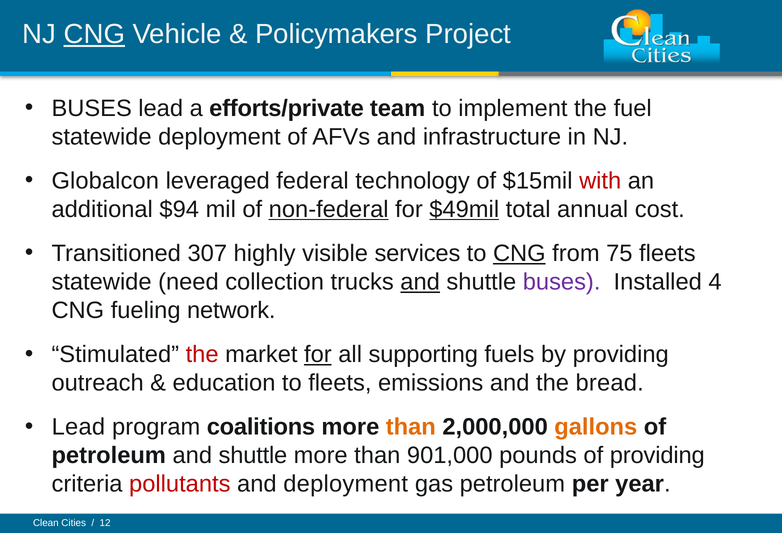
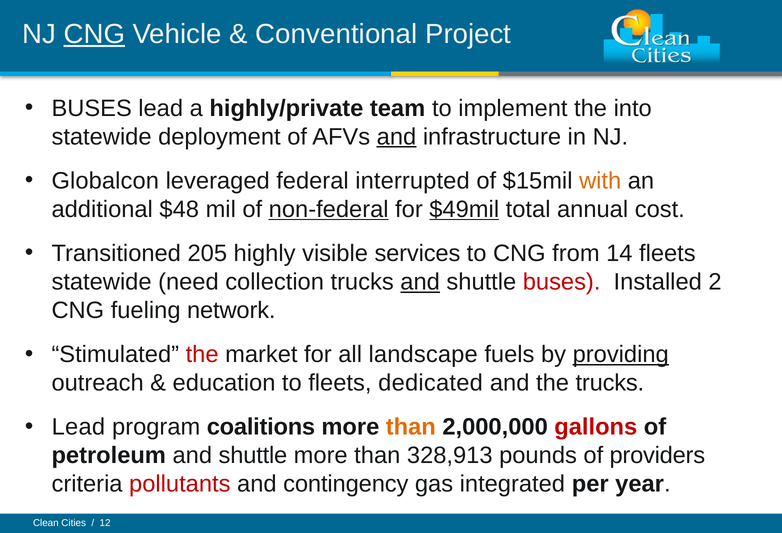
Policymakers: Policymakers -> Conventional
efforts/private: efforts/private -> highly/private
fuel: fuel -> into
and at (397, 137) underline: none -> present
technology: technology -> interrupted
with colour: red -> orange
$94: $94 -> $48
307: 307 -> 205
CNG at (519, 254) underline: present -> none
75: 75 -> 14
buses at (562, 282) colour: purple -> red
4: 4 -> 2
for at (318, 355) underline: present -> none
supporting: supporting -> landscape
providing at (621, 355) underline: none -> present
emissions: emissions -> dedicated
the bread: bread -> trucks
gallons colour: orange -> red
901,000: 901,000 -> 328,913
of providing: providing -> providers
and deployment: deployment -> contingency
gas petroleum: petroleum -> integrated
